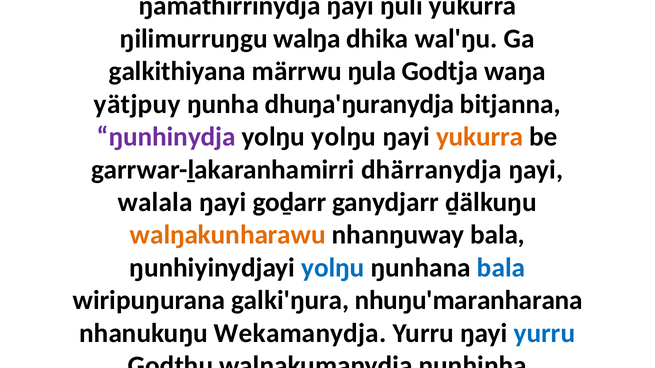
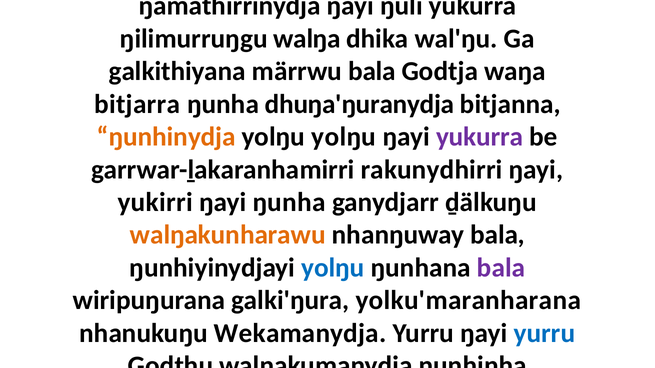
märrwu ŋula: ŋula -> bala
yätjpuy: yätjpuy -> bitjarra
ŋunhinydja colour: purple -> orange
yukurra at (480, 137) colour: orange -> purple
dhärranydja: dhärranydja -> rakunydhirri
walala: walala -> yukirri
ŋayi goḏarr: goḏarr -> ŋunha
bala at (501, 268) colour: blue -> purple
nhuŋu'maranharana: nhuŋu'maranharana -> yolku'maranharana
